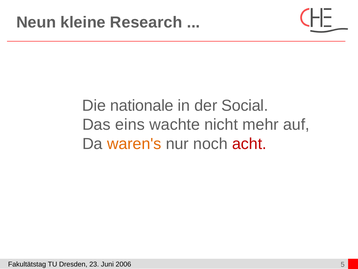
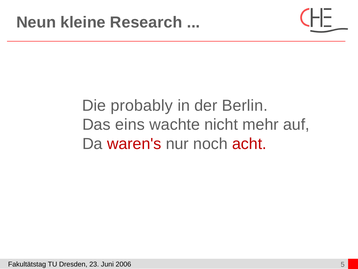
nationale: nationale -> probably
Social: Social -> Berlin
waren's colour: orange -> red
